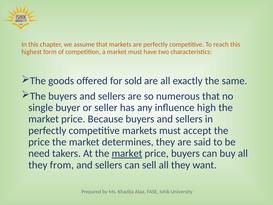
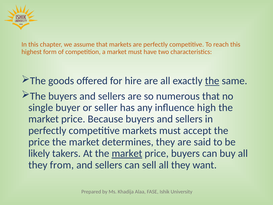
sold: sold -> hire
the at (212, 81) underline: none -> present
need: need -> likely
